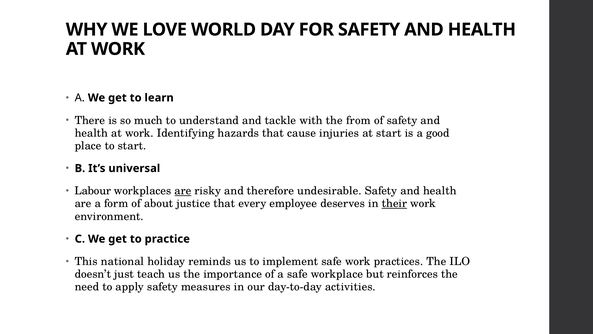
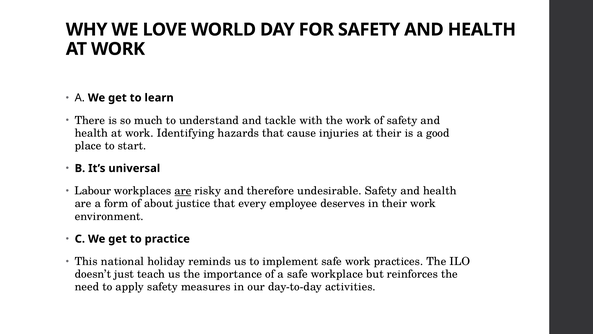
the from: from -> work
at start: start -> their
their at (394, 203) underline: present -> none
